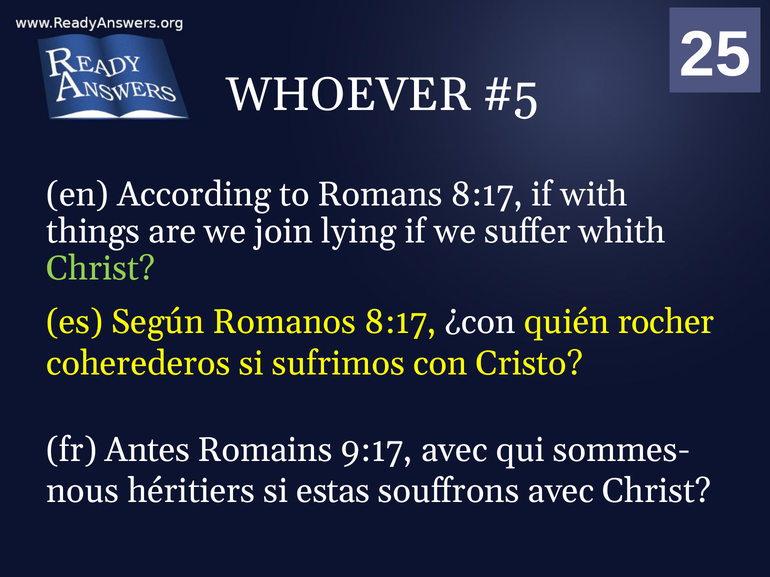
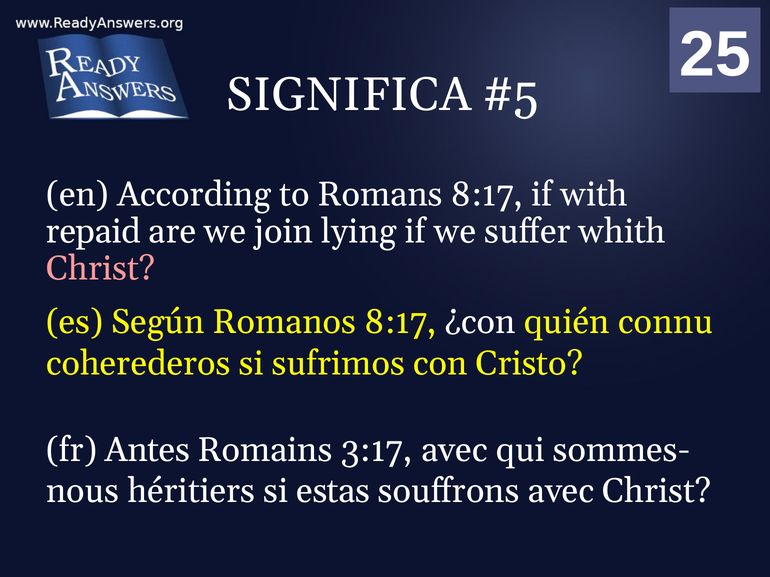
WHOEVER: WHOEVER -> SIGNIFICA
things: things -> repaid
Christ at (101, 269) colour: light green -> pink
rocher: rocher -> connu
9:17: 9:17 -> 3:17
